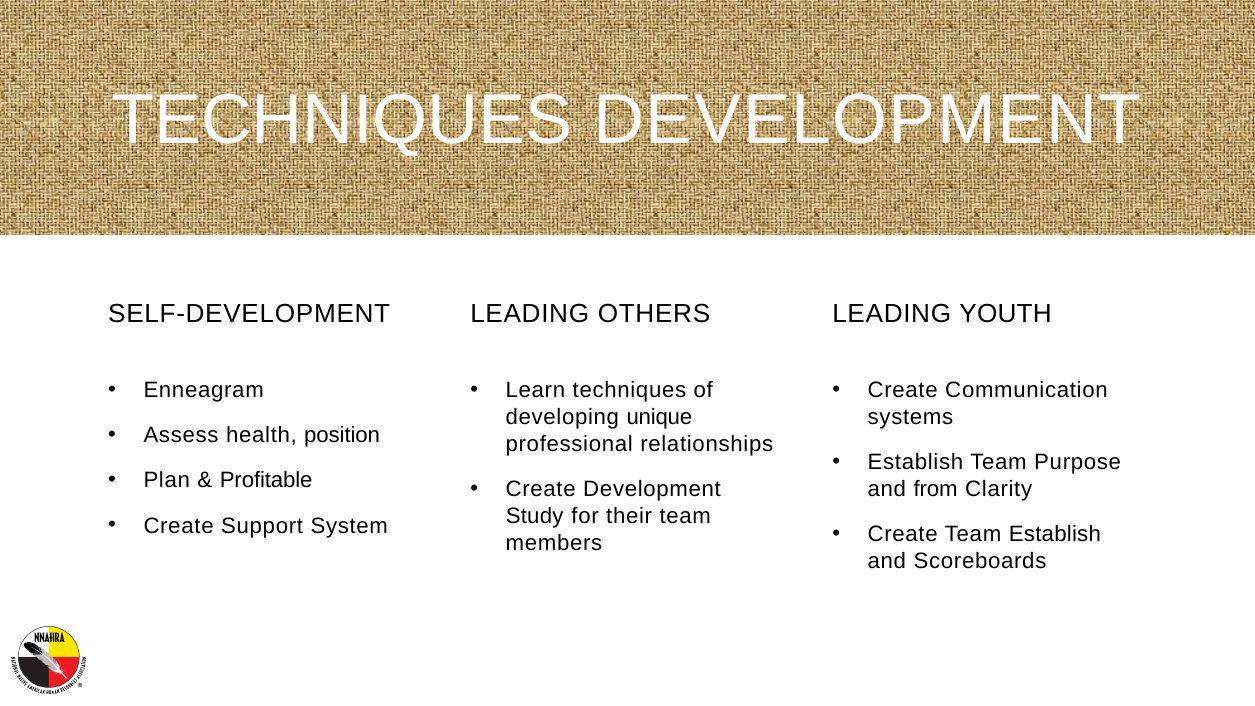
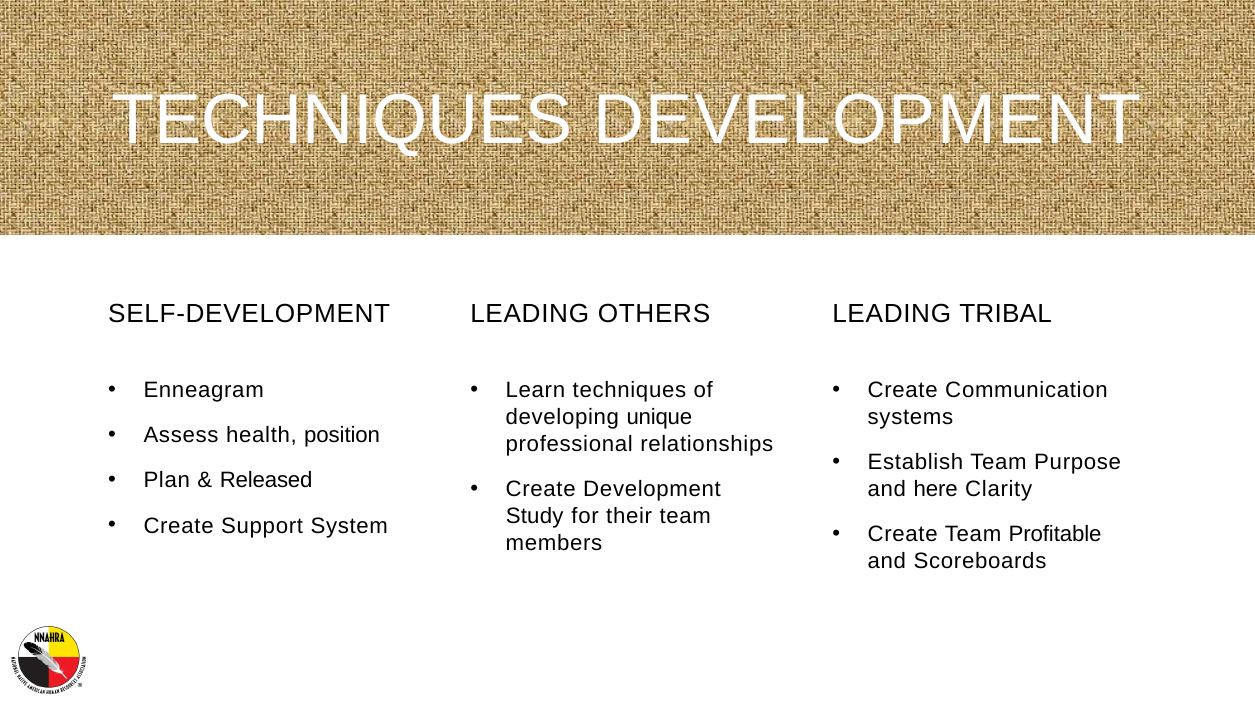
YOUTH: YOUTH -> TRIBAL
Profitable: Profitable -> Released
from: from -> here
Team Establish: Establish -> Profitable
